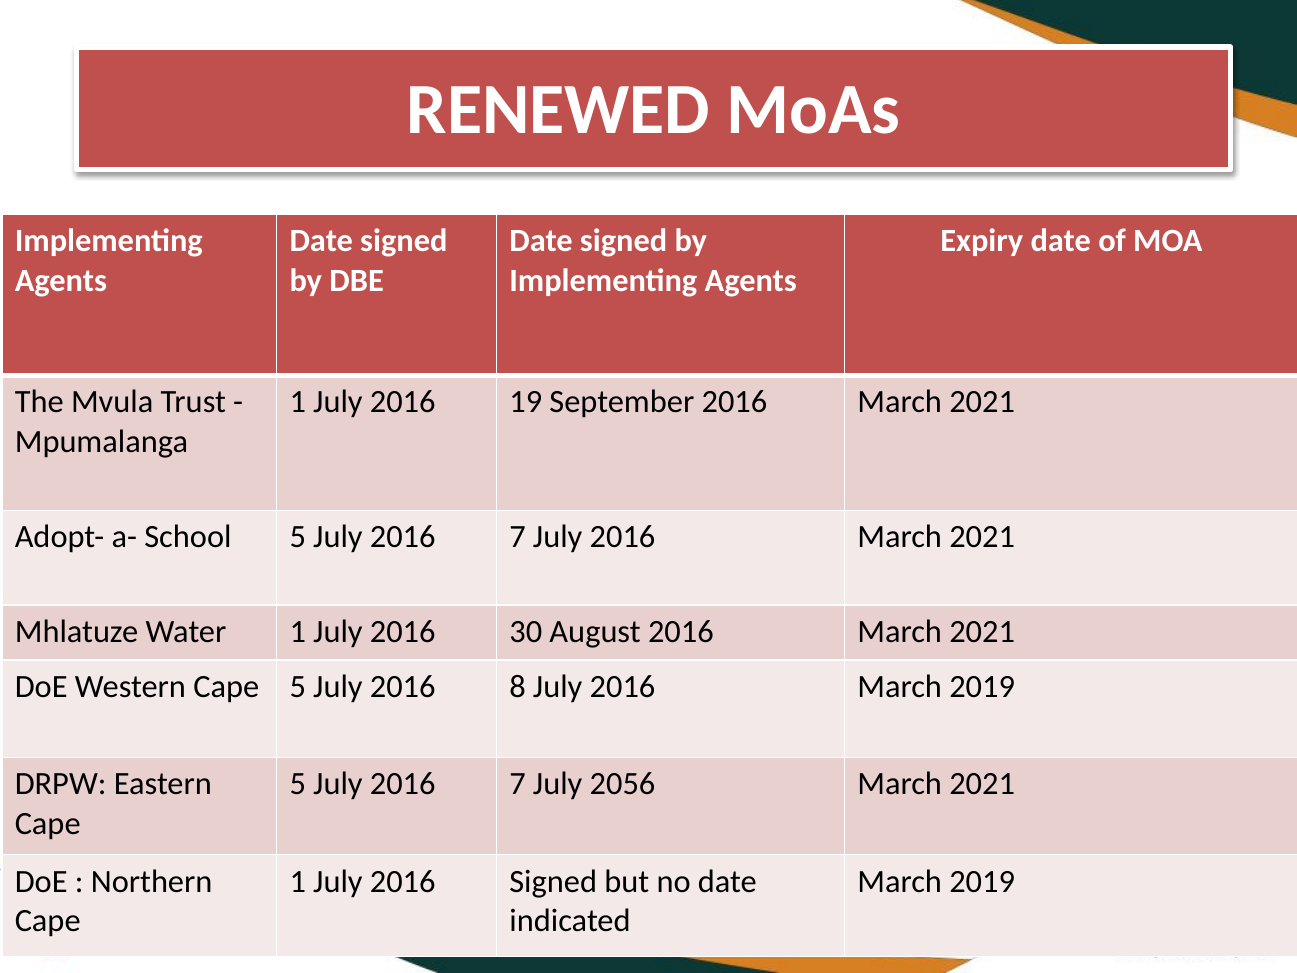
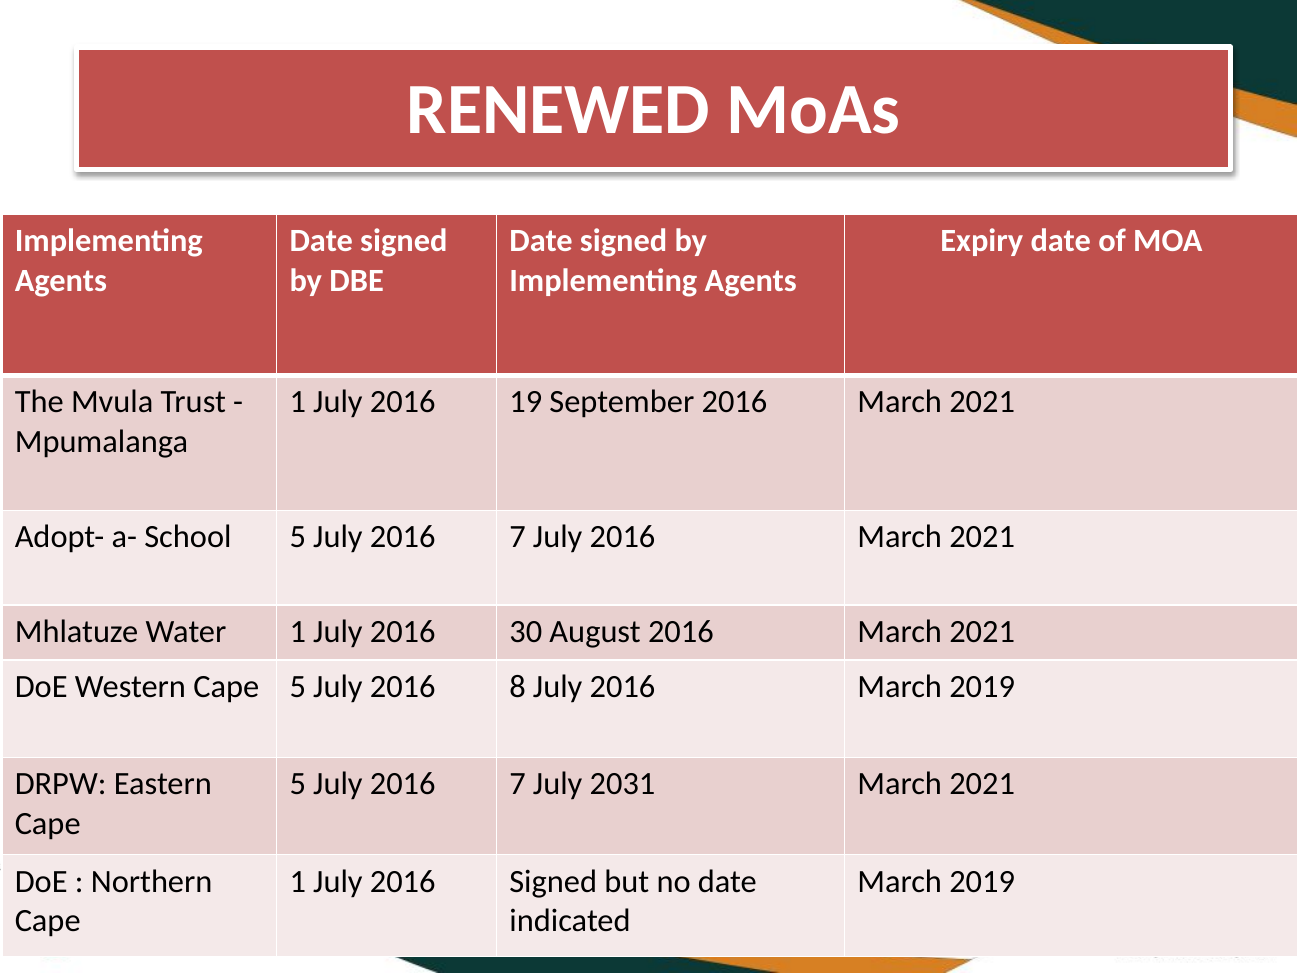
2056: 2056 -> 2031
